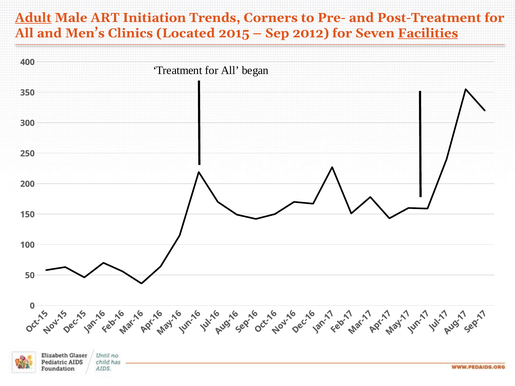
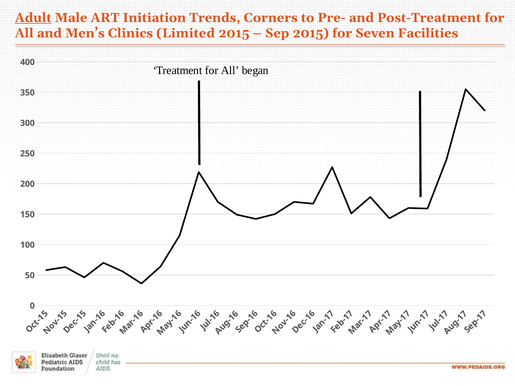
Located: Located -> Limited
Sep 2012: 2012 -> 2015
Facilities underline: present -> none
